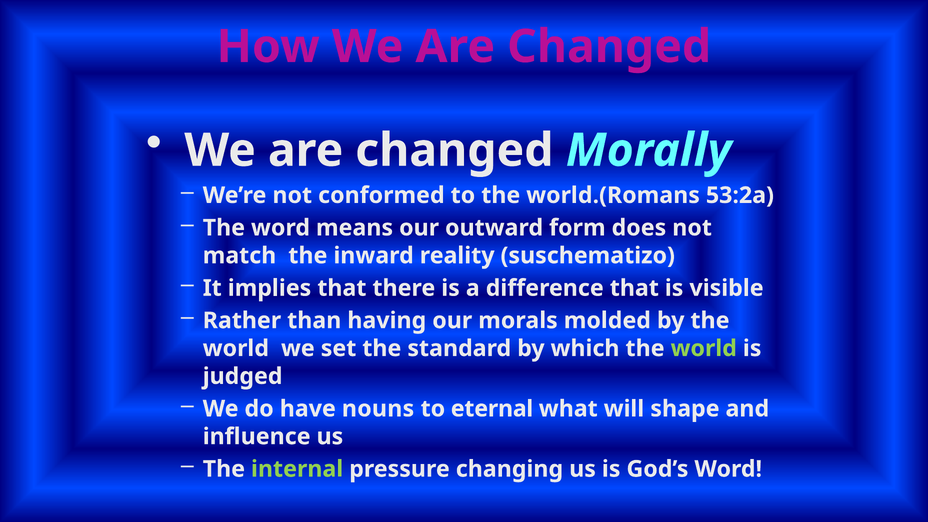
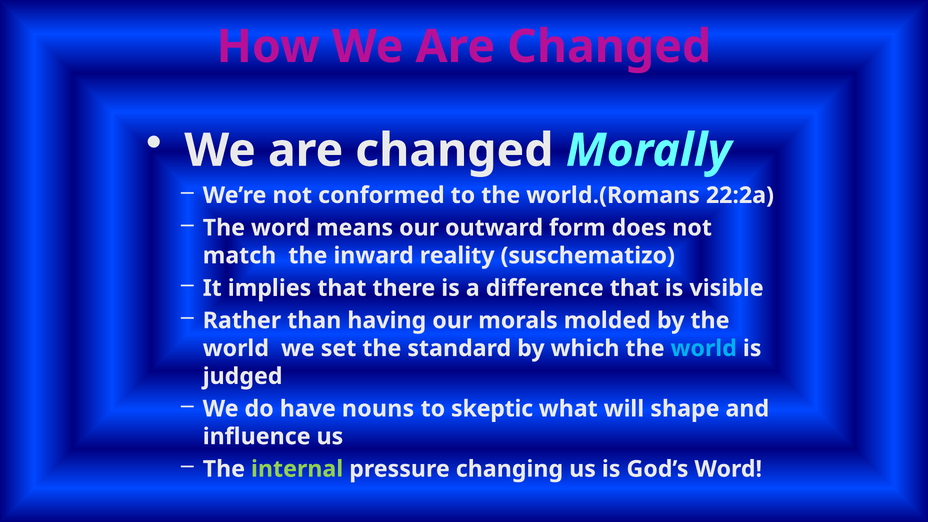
53:2a: 53:2a -> 22:2a
world at (704, 348) colour: light green -> light blue
eternal: eternal -> skeptic
